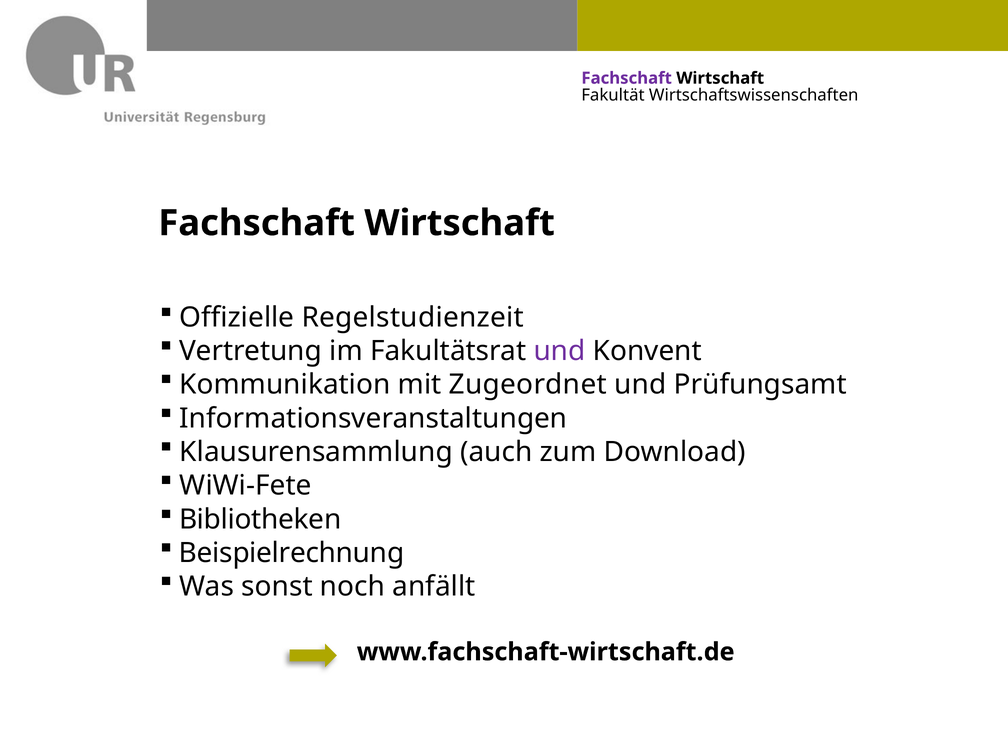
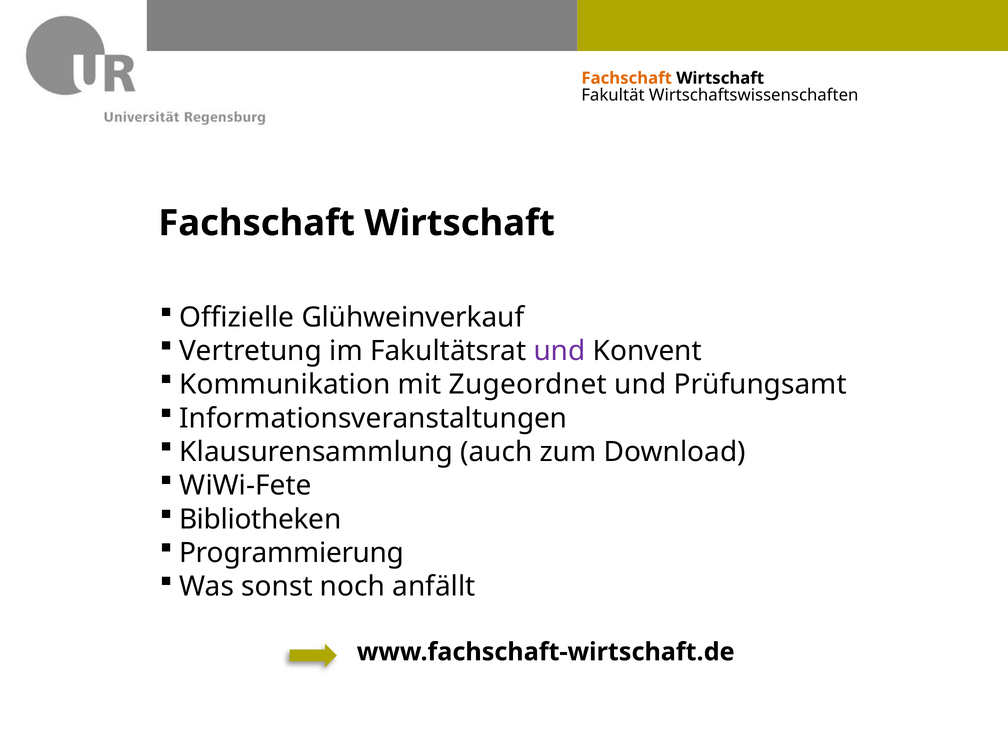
Fachschaft at (627, 78) colour: purple -> orange
Regelstudienzeit: Regelstudienzeit -> Glühweinverkauf
Beispielrechnung: Beispielrechnung -> Programmierung
